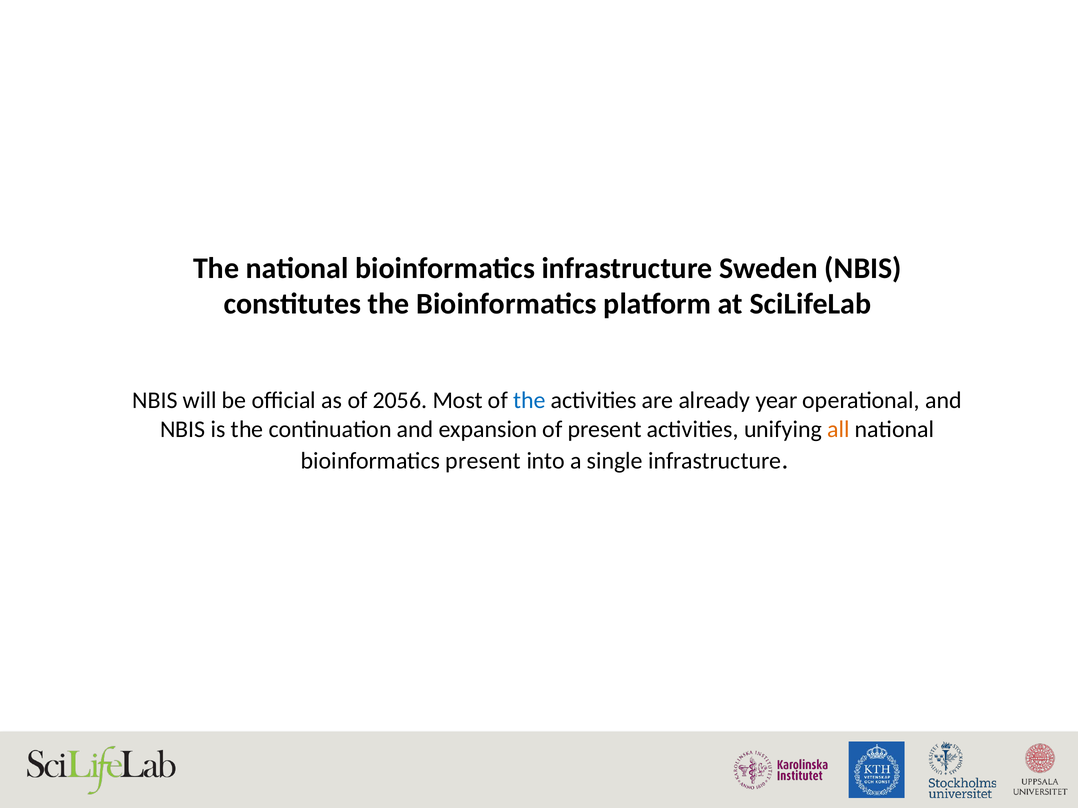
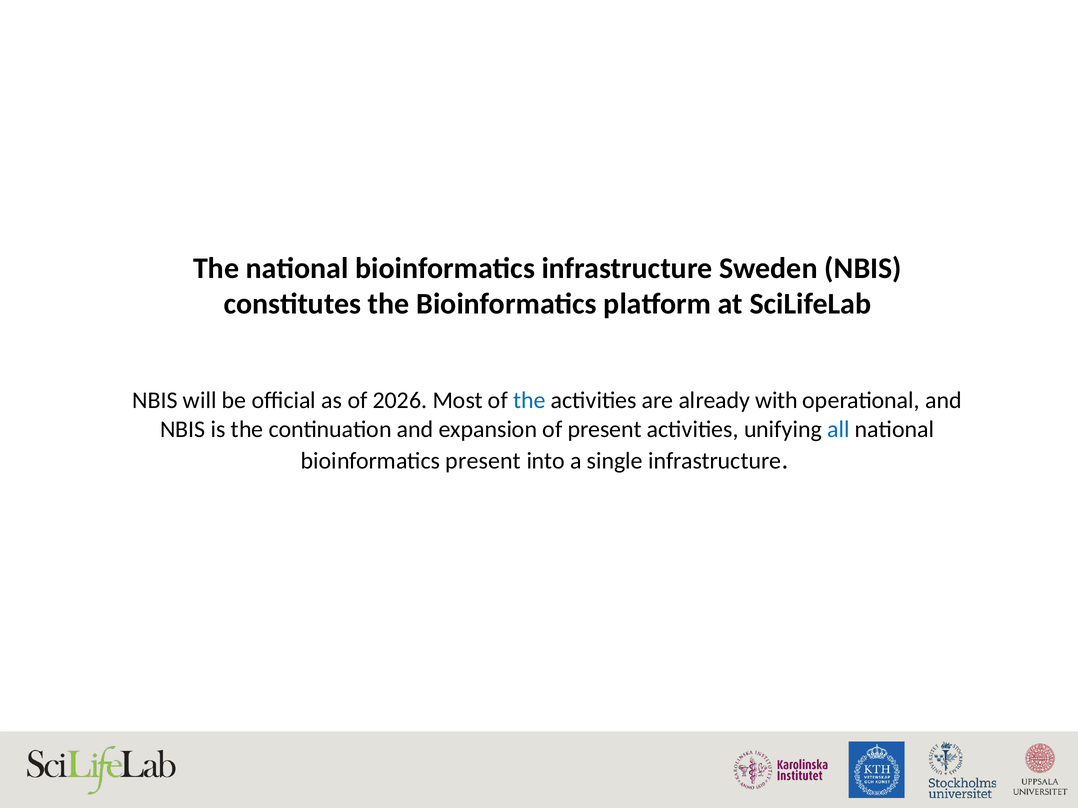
2056: 2056 -> 2026
year: year -> with
all colour: orange -> blue
